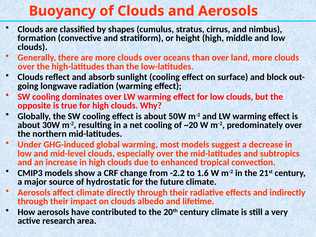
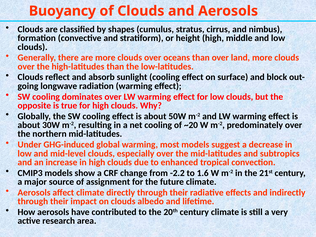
hydrostatic: hydrostatic -> assignment
